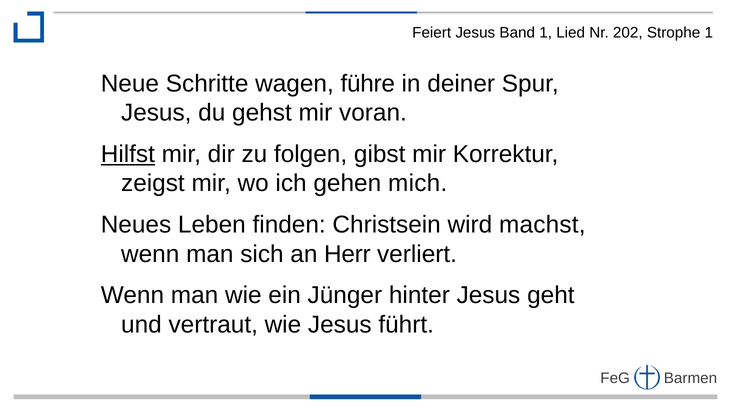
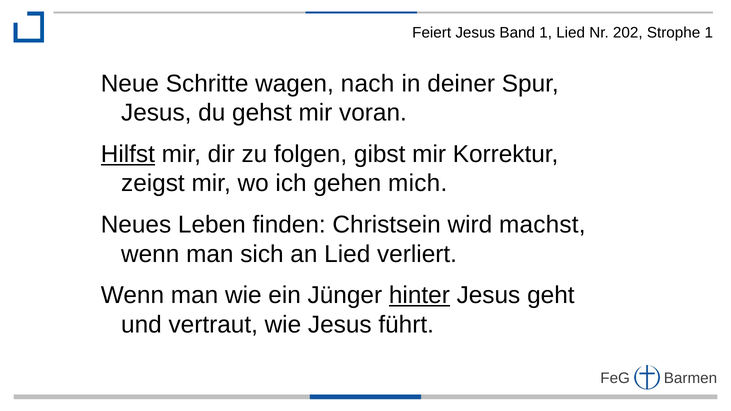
führe: führe -> nach
an Herr: Herr -> Lied
hinter underline: none -> present
